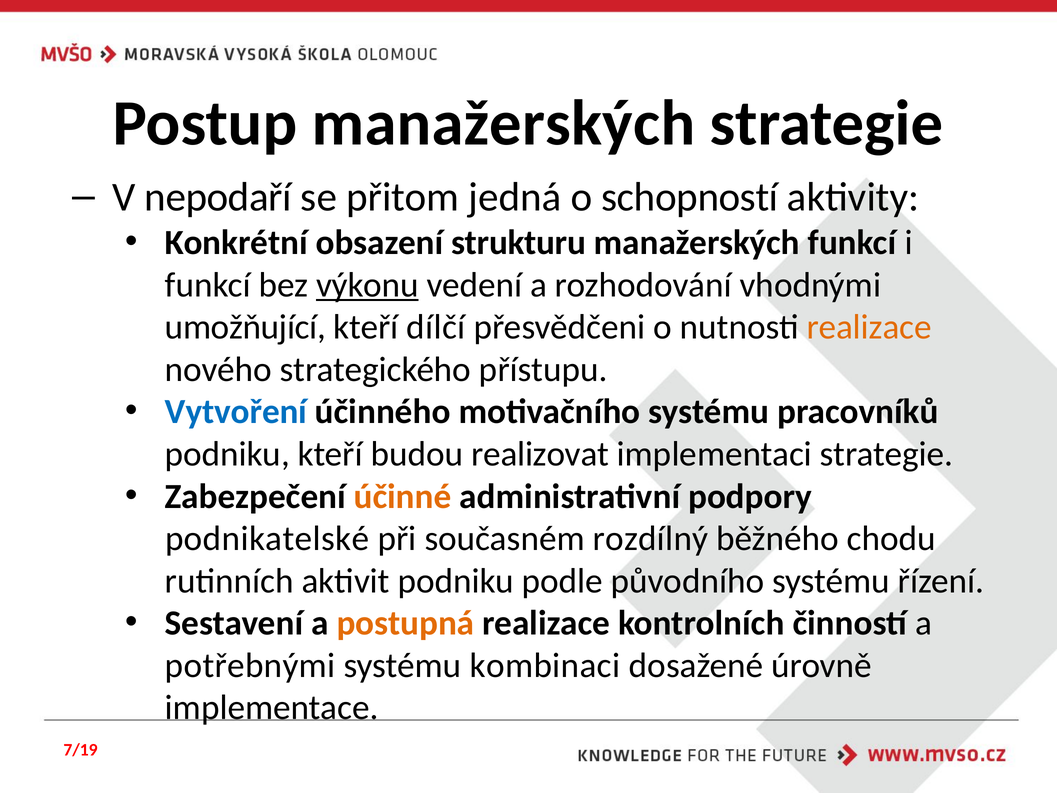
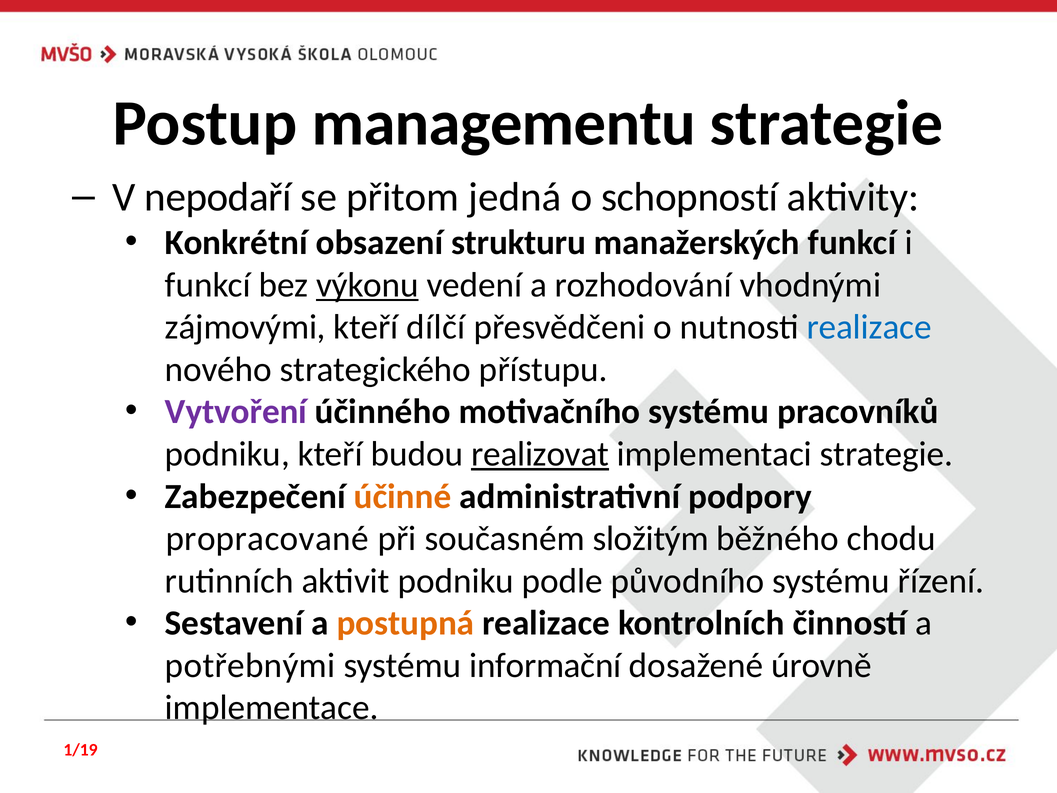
Postup manažerských: manažerských -> managementu
umožňující: umožňující -> zájmovými
realizace at (869, 327) colour: orange -> blue
Vytvoření colour: blue -> purple
realizovat underline: none -> present
podnikatelské: podnikatelské -> propracované
rozdílný: rozdílný -> složitým
kombinaci: kombinaci -> informační
7/19: 7/19 -> 1/19
